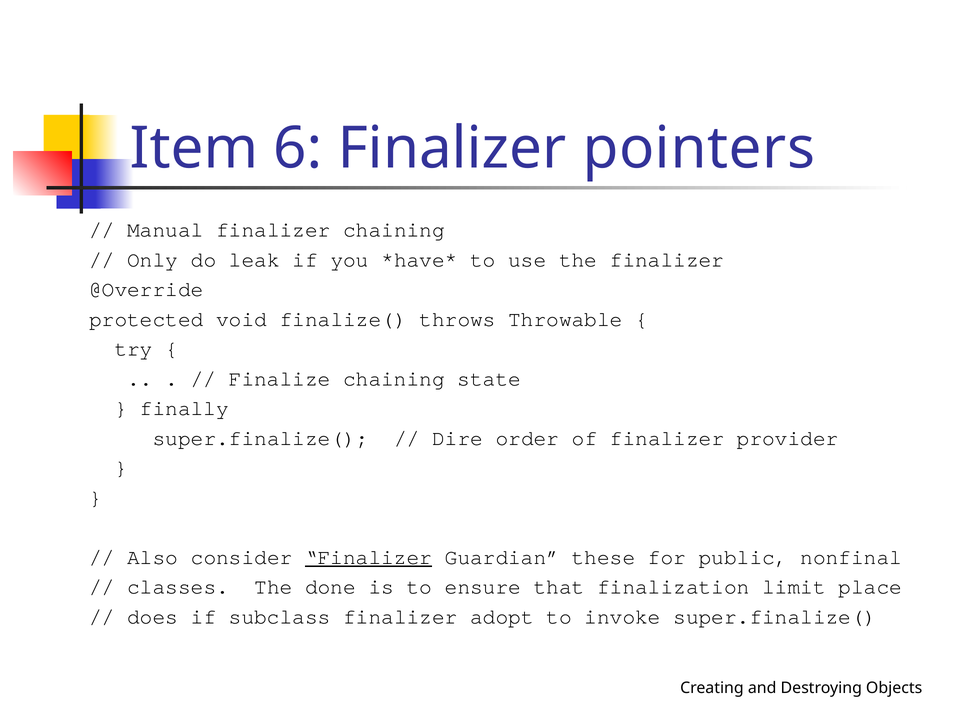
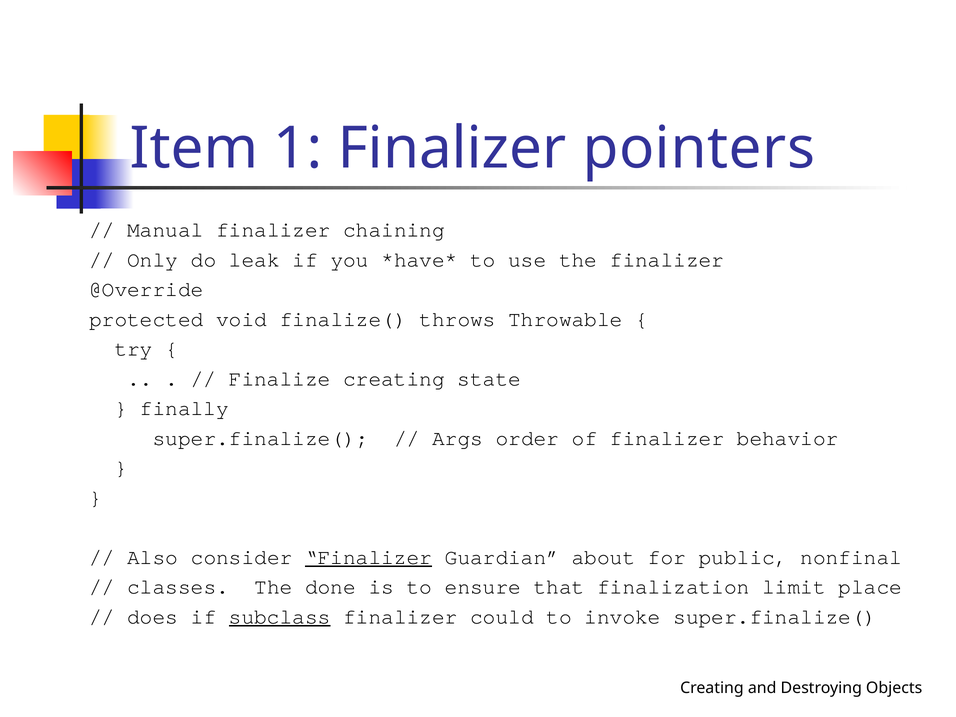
6: 6 -> 1
Finalize chaining: chaining -> creating
Dire: Dire -> Args
provider: provider -> behavior
these: these -> about
subclass underline: none -> present
adopt: adopt -> could
